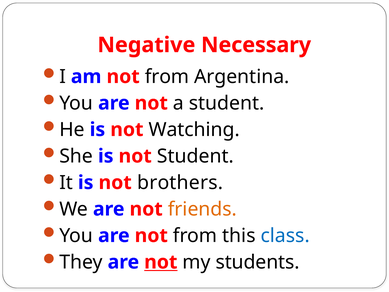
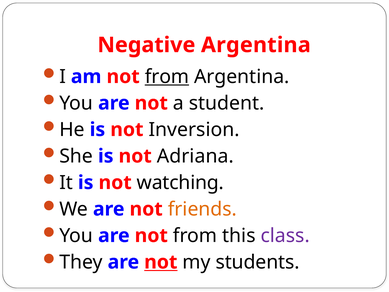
Negative Necessary: Necessary -> Argentina
from at (167, 77) underline: none -> present
Watching: Watching -> Inversion
not Student: Student -> Adriana
brothers: brothers -> watching
class colour: blue -> purple
